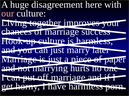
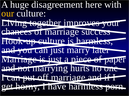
our colour: pink -> yellow
